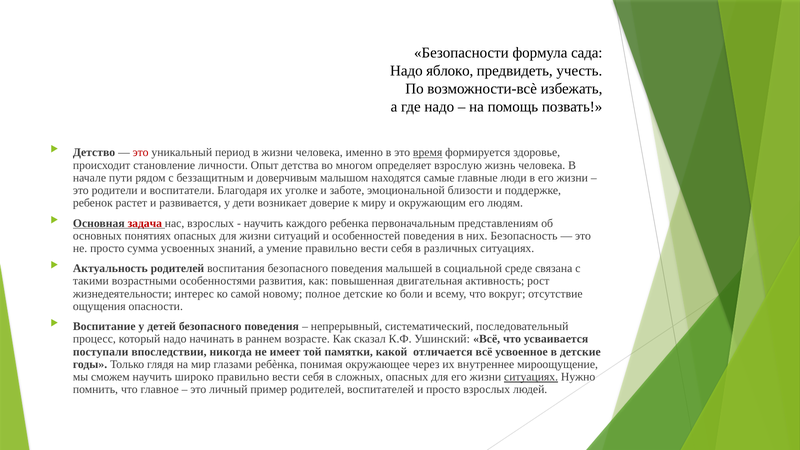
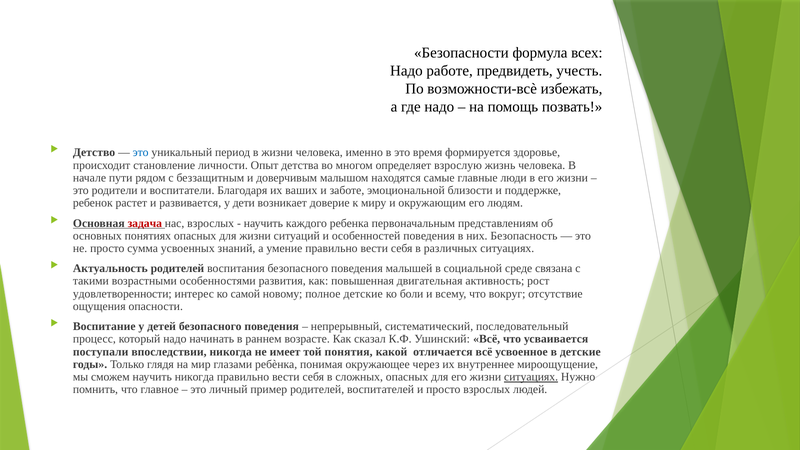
сада: сада -> всех
яблоко: яблоко -> работе
это at (141, 153) colour: red -> blue
время underline: present -> none
уголке: уголке -> ваших
жизнедеятельности: жизнедеятельности -> удовлетворенности
памятки: памятки -> понятия
научить широко: широко -> никогда
